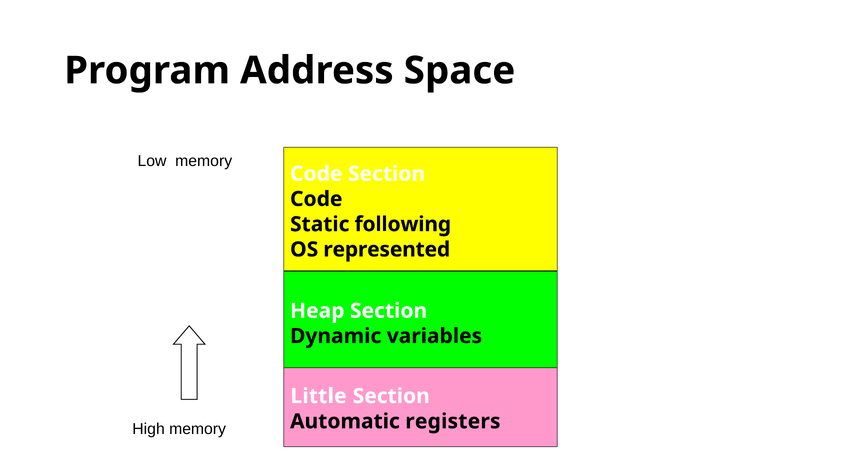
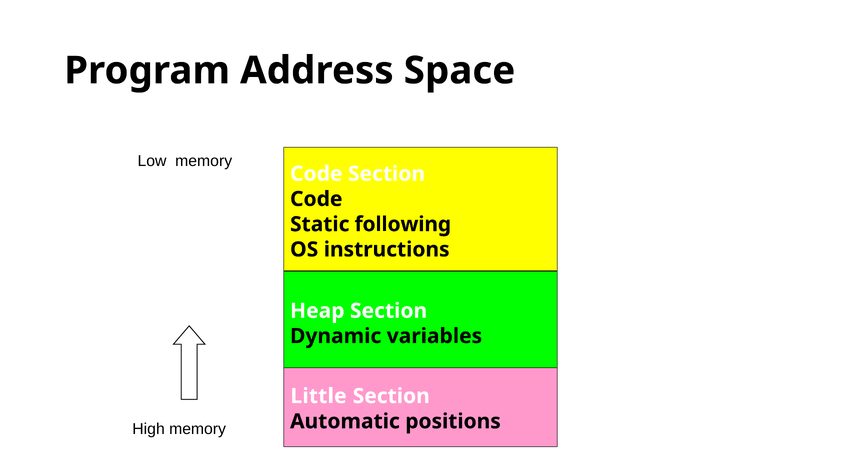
represented: represented -> instructions
registers: registers -> positions
